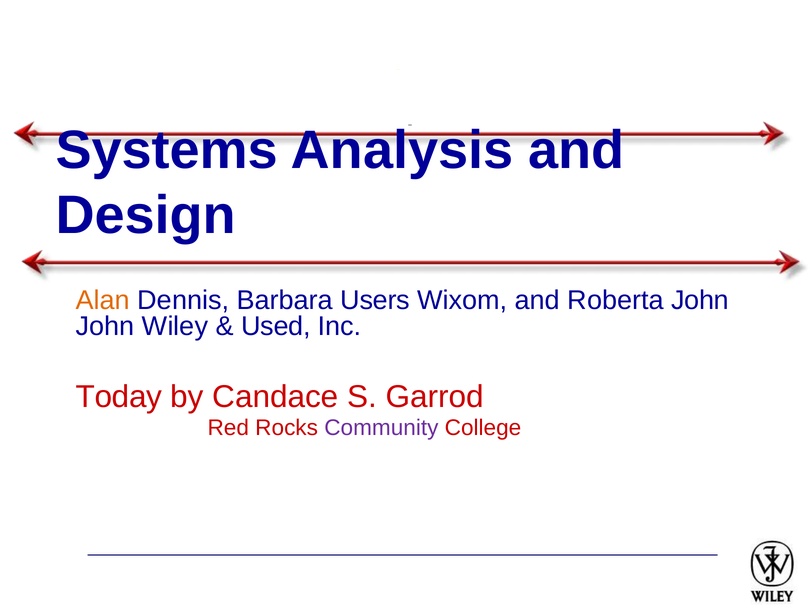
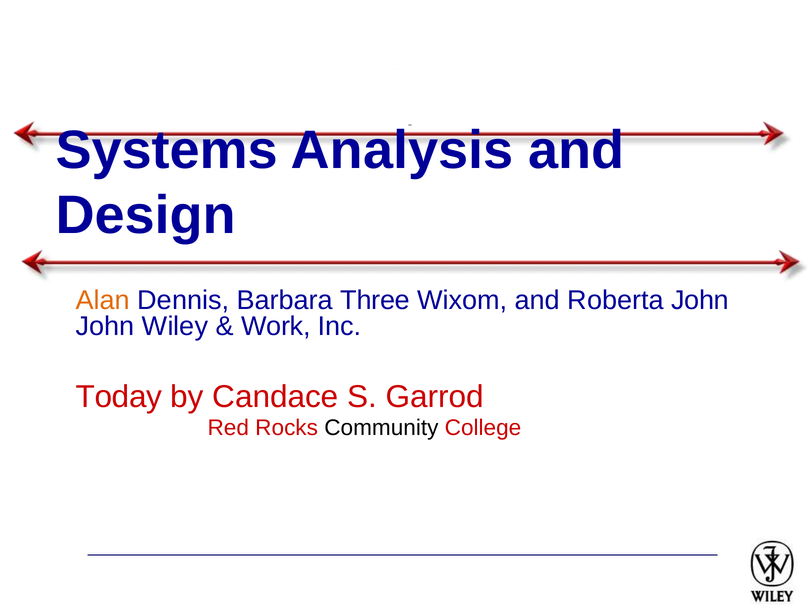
Users: Users -> Three
Used: Used -> Work
Community colour: purple -> black
